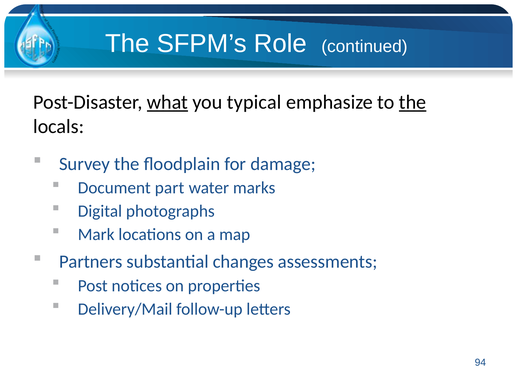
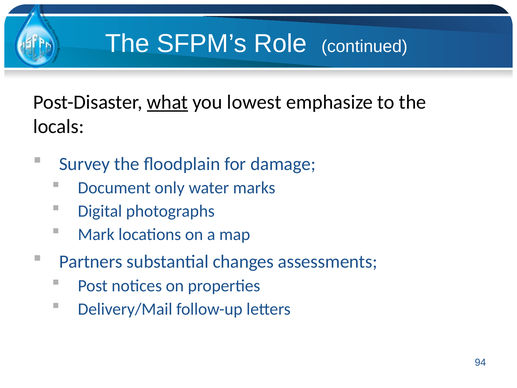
typical: typical -> lowest
the at (413, 102) underline: present -> none
part: part -> only
